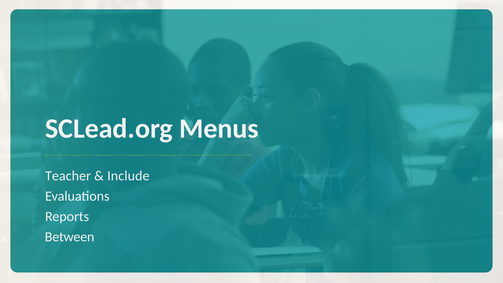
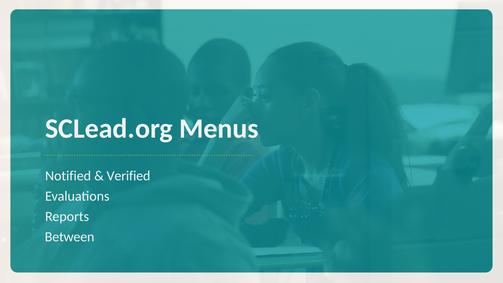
Teacher: Teacher -> Notified
Include: Include -> Verified
